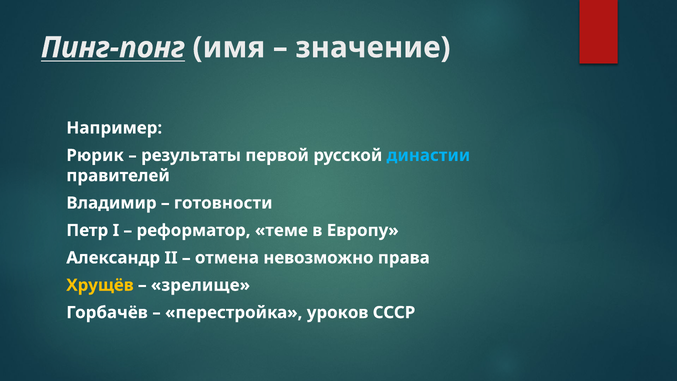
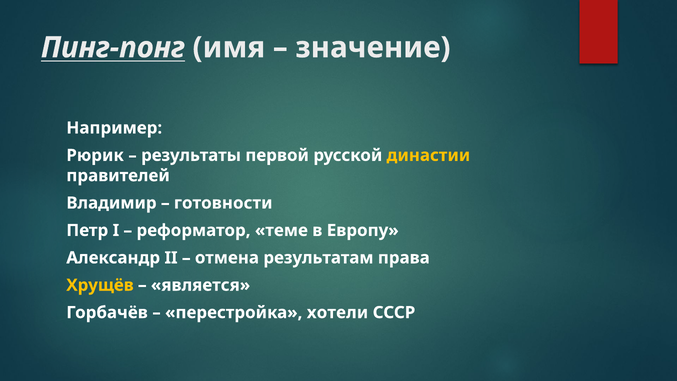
династии colour: light blue -> yellow
невозможно: невозможно -> результатам
зрелище: зрелище -> является
уроков: уроков -> хотели
